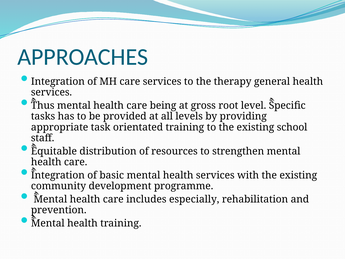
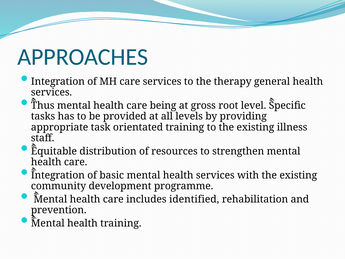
school: school -> illness
especially: especially -> identified
